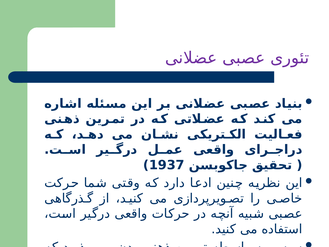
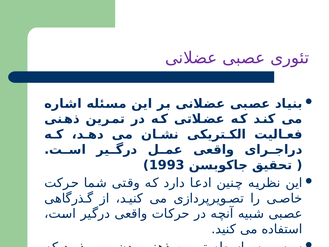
1937: 1937 -> 1993
